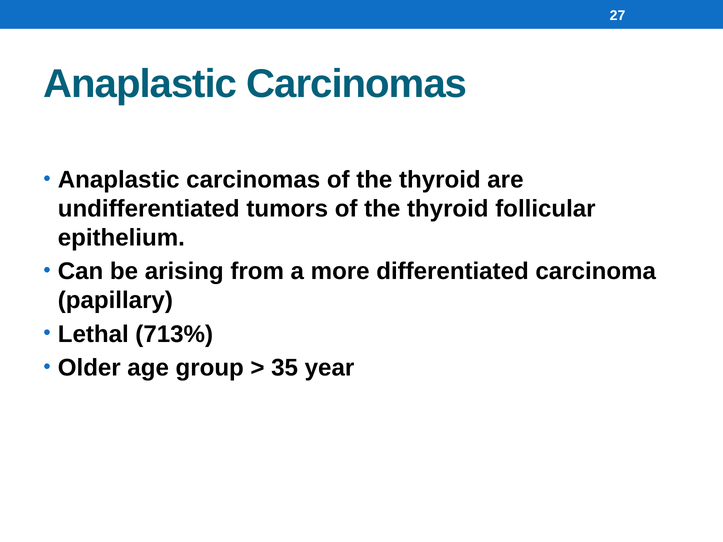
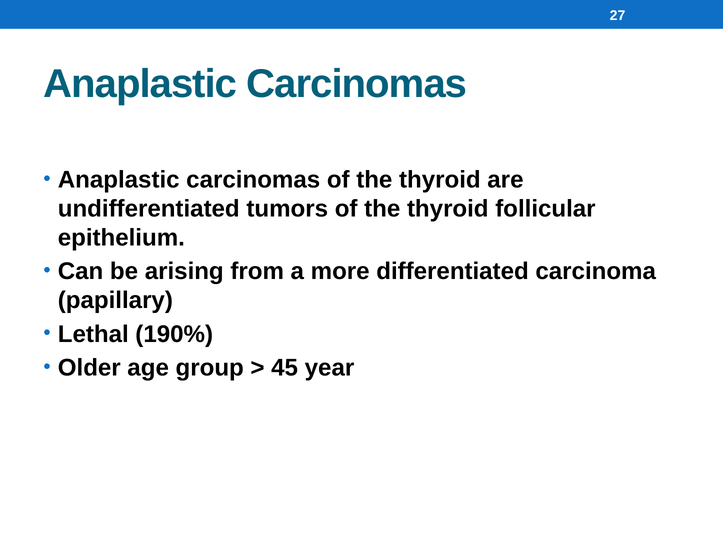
713%: 713% -> 190%
35: 35 -> 45
